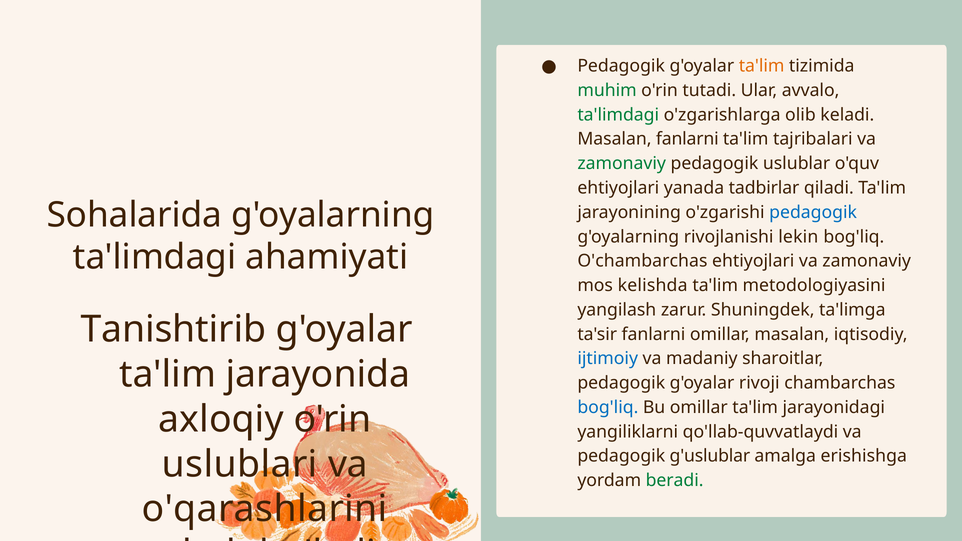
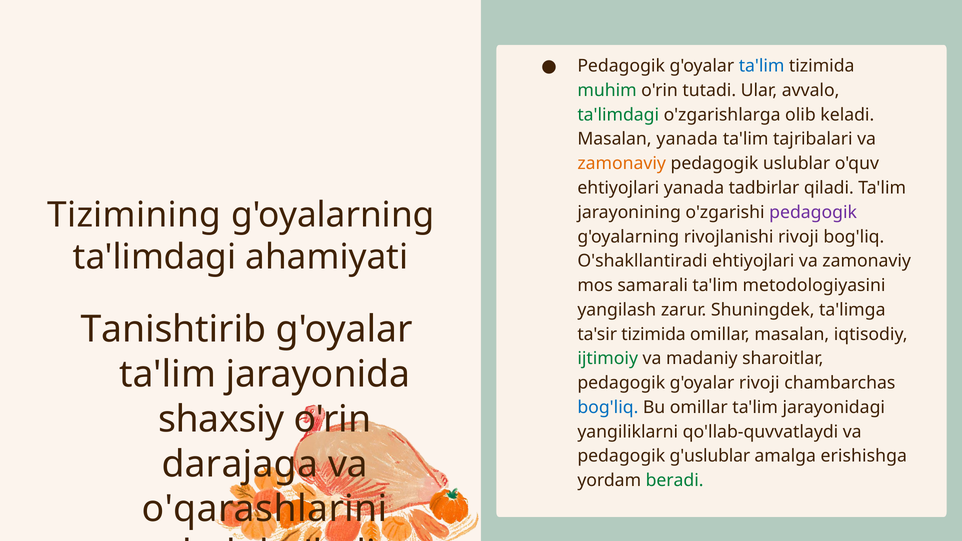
ta'lim at (762, 66) colour: orange -> blue
Masalan fanlarni: fanlarni -> yanada
zamonaviy at (622, 164) colour: green -> orange
Sohalarida: Sohalarida -> Tizimining
pedagogik at (813, 212) colour: blue -> purple
rivojlanishi lekin: lekin -> rivoji
O'chambarchas: O'chambarchas -> O'shakllantiradi
kelishda: kelishda -> samarali
ta'sir fanlarni: fanlarni -> tizimida
ijtimoiy colour: blue -> green
axloqiy: axloqiy -> shaxsiy
uslublari: uslublari -> darajaga
